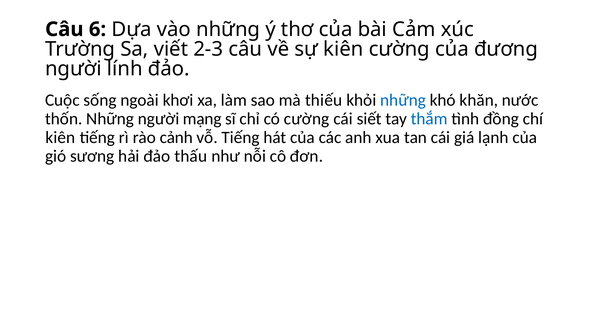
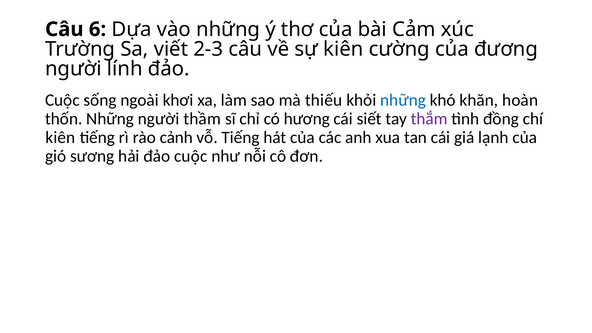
nước: nước -> hoàn
mạng: mạng -> thầm
có cường: cường -> hương
thắm colour: blue -> purple
đảo thấu: thấu -> cuộc
